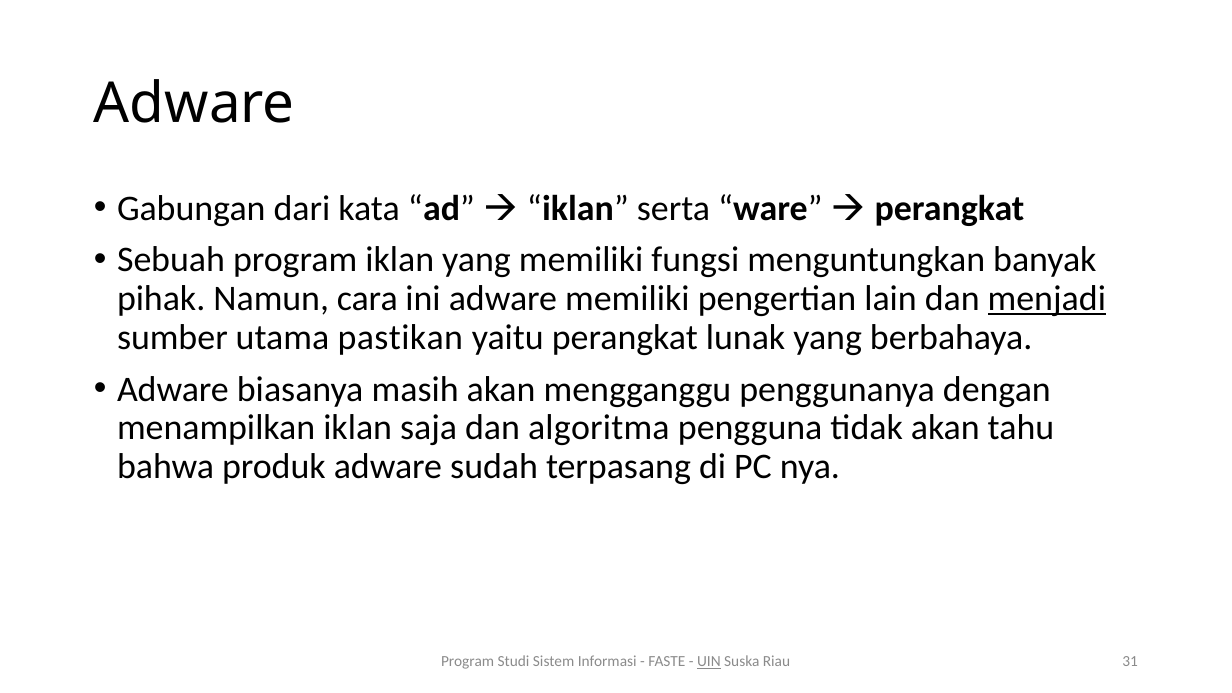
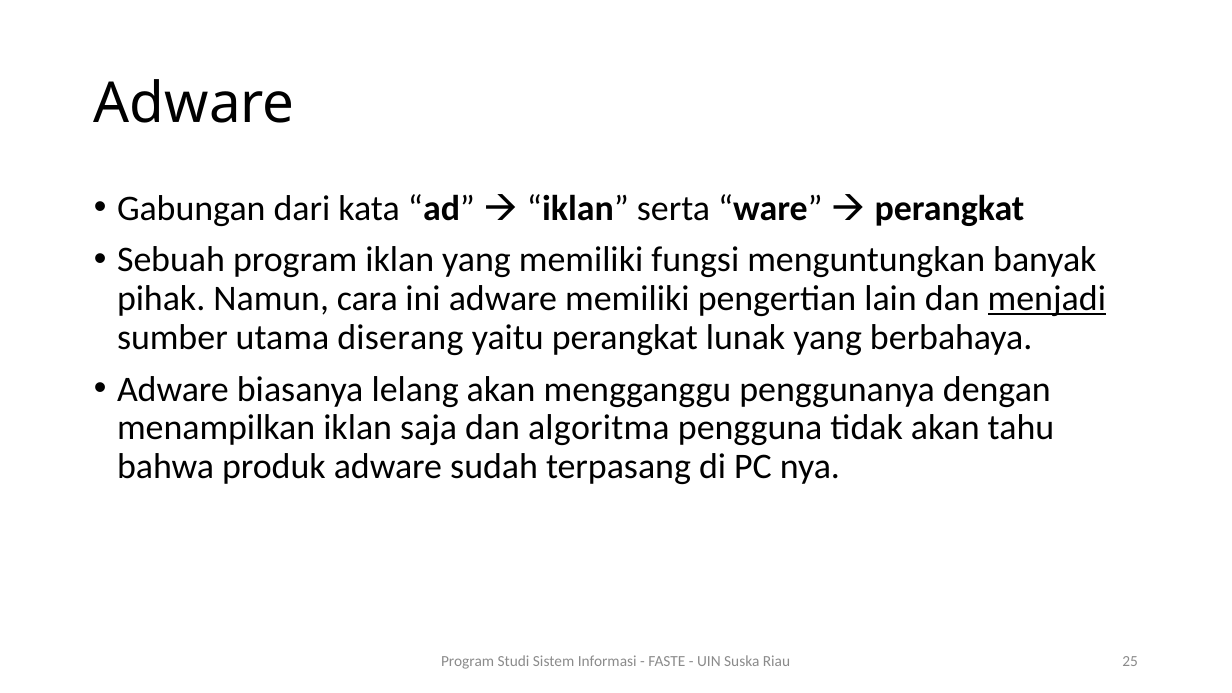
pastikan: pastikan -> diserang
masih: masih -> lelang
UIN underline: present -> none
31: 31 -> 25
